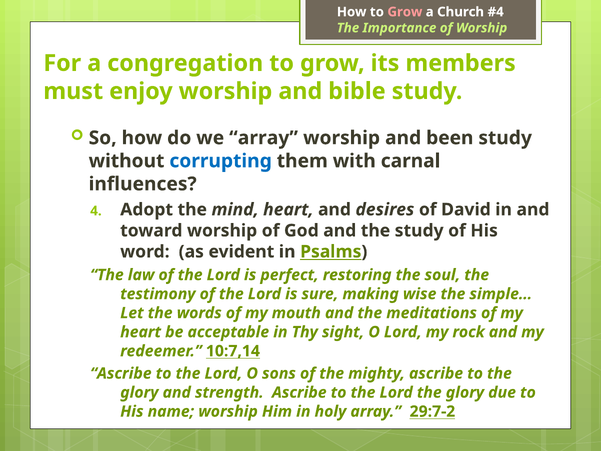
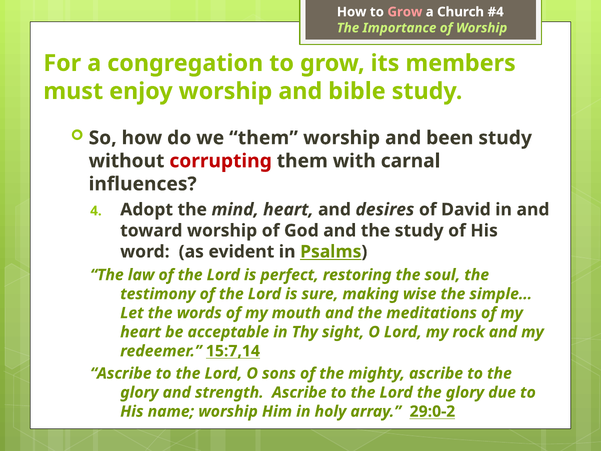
we array: array -> them
corrupting colour: blue -> red
10:7,14: 10:7,14 -> 15:7,14
29:7-2: 29:7-2 -> 29:0-2
